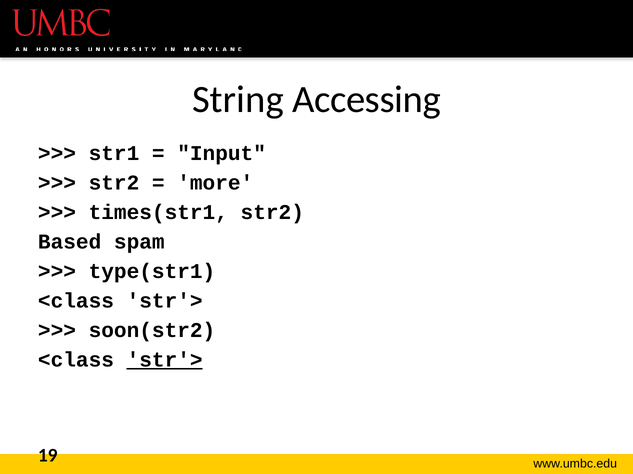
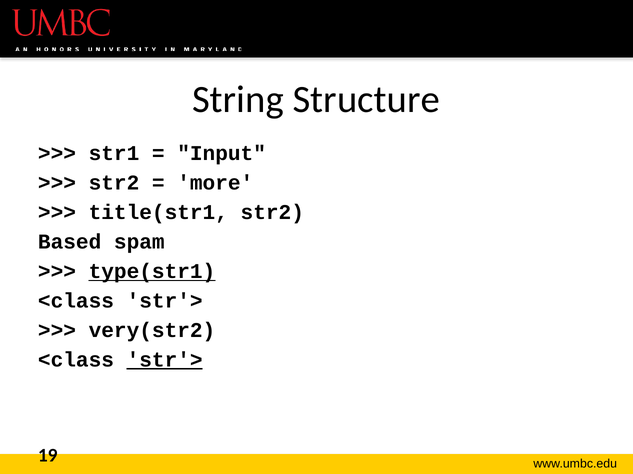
Accessing: Accessing -> Structure
times(str1: times(str1 -> title(str1
type(str1 underline: none -> present
soon(str2: soon(str2 -> very(str2
